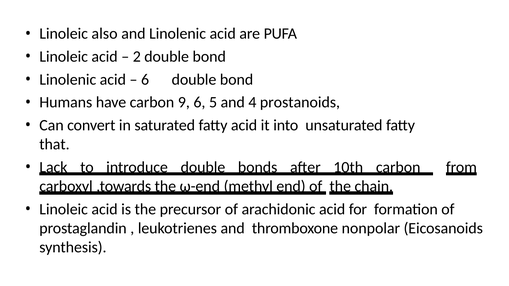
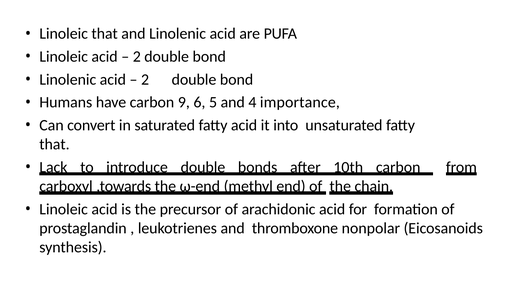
Linoleic also: also -> that
6 at (145, 80): 6 -> 2
prostanoids: prostanoids -> importance
